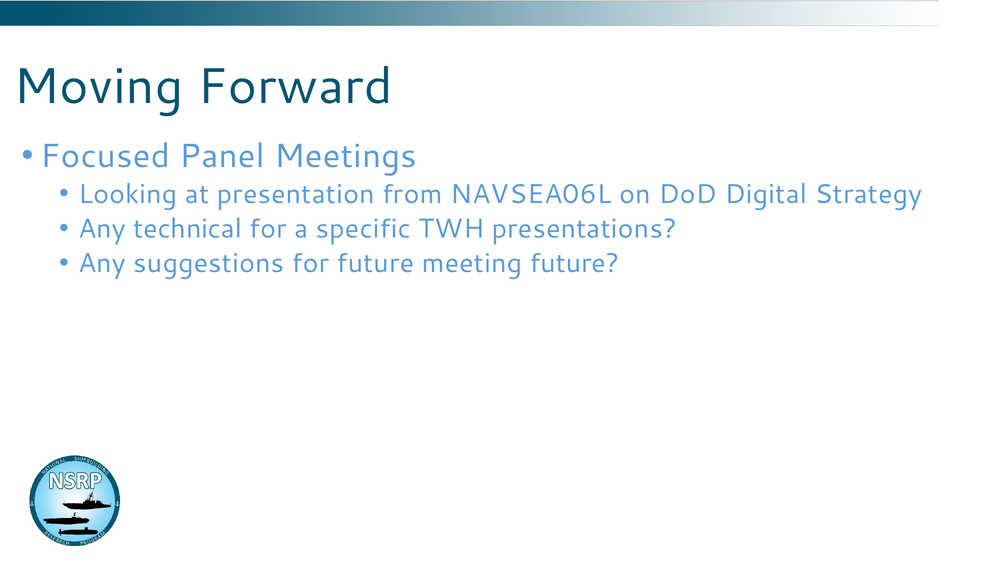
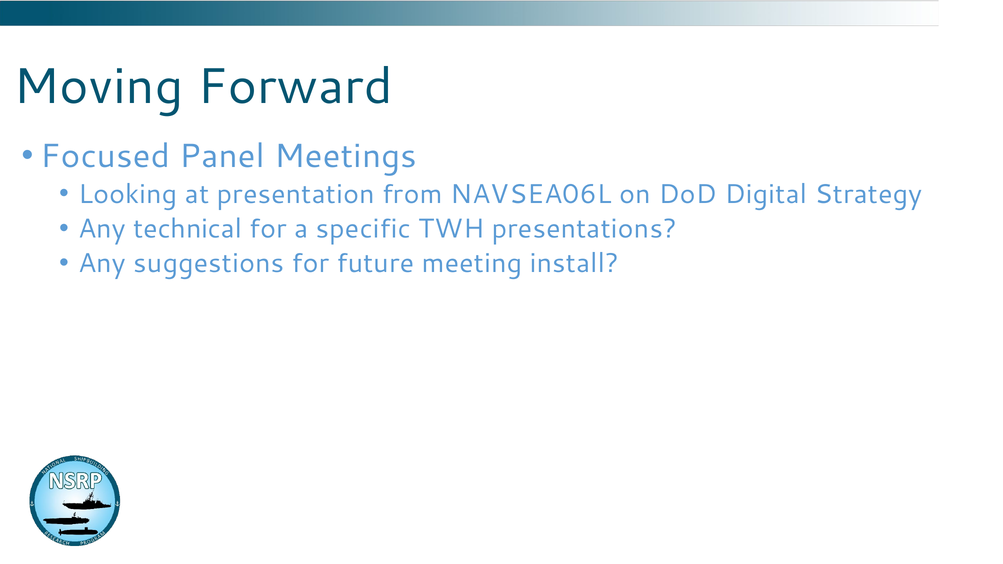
meeting future: future -> install
